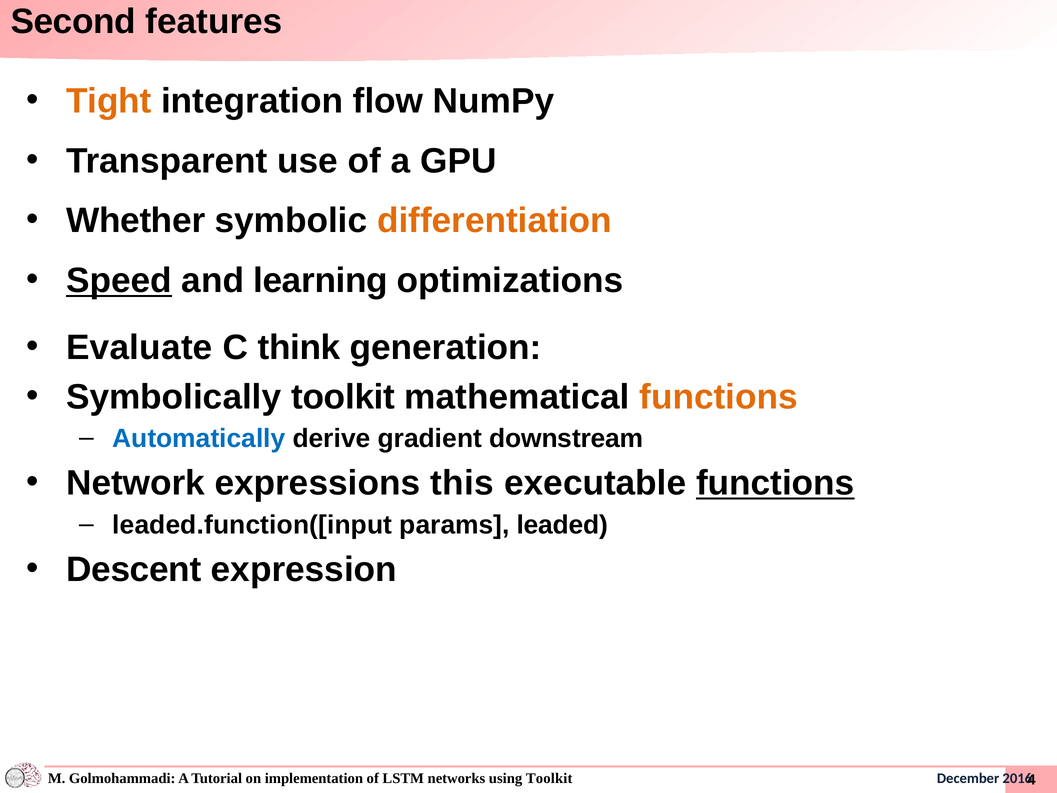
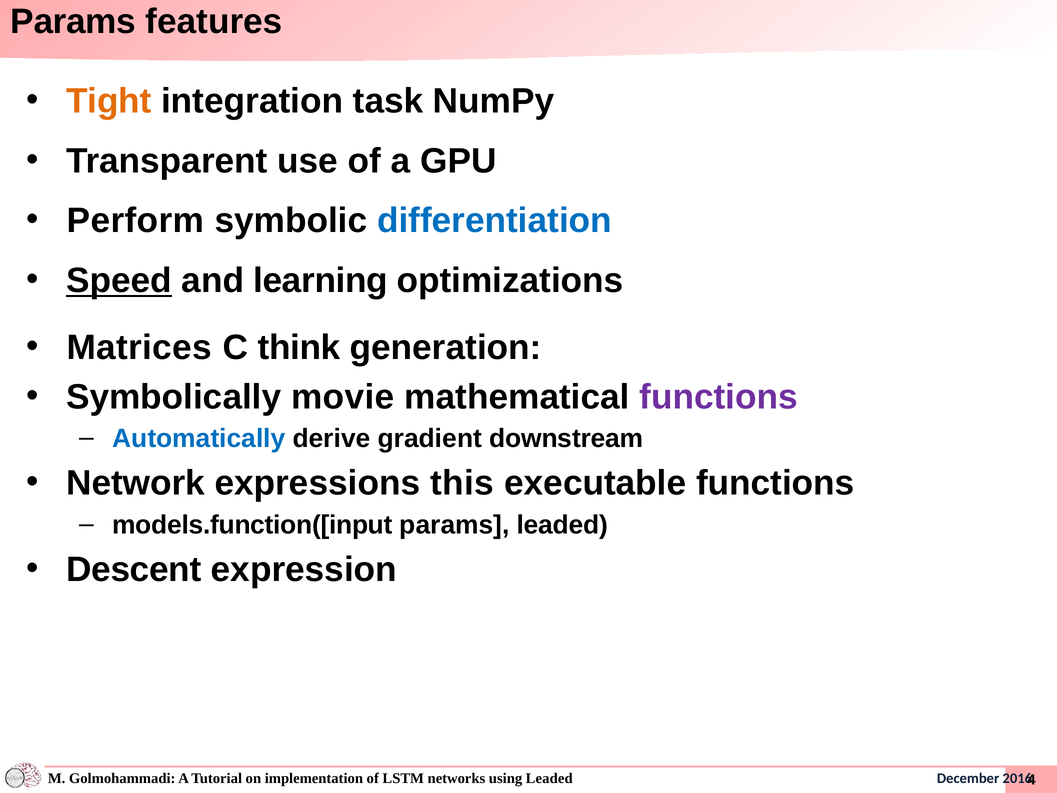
Second at (73, 21): Second -> Params
flow: flow -> task
Whether: Whether -> Perform
differentiation colour: orange -> blue
Evaluate: Evaluate -> Matrices
Symbolically toolkit: toolkit -> movie
functions at (719, 397) colour: orange -> purple
functions at (775, 483) underline: present -> none
leaded.function([input: leaded.function([input -> models.function([input
Toolkit at (549, 778): Toolkit -> Leaded
